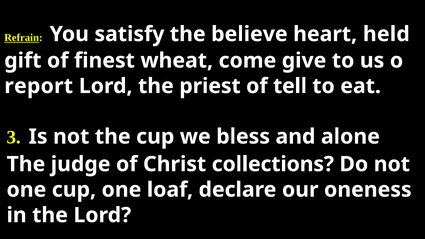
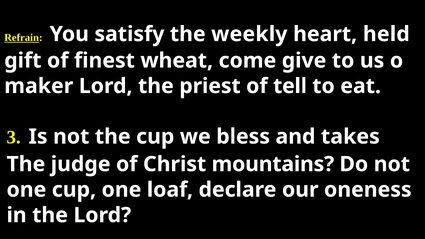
believe: believe -> weekly
report: report -> maker
alone: alone -> takes
collections: collections -> mountains
